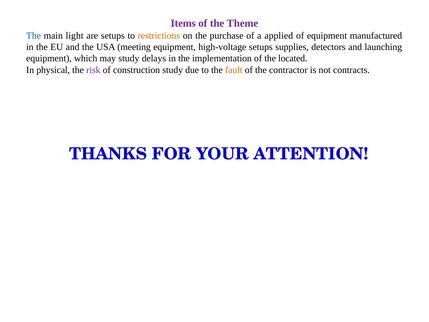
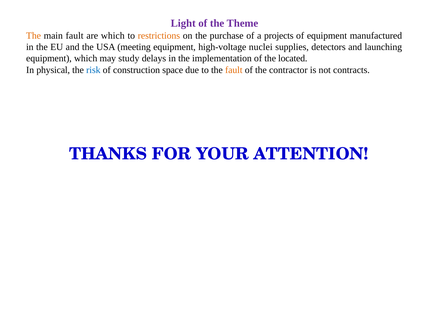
Items: Items -> Light
The at (34, 36) colour: blue -> orange
main light: light -> fault
are setups: setups -> which
applied: applied -> projects
high-voltage setups: setups -> nuclei
risk colour: purple -> blue
construction study: study -> space
